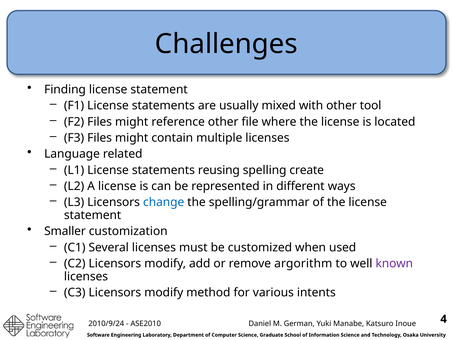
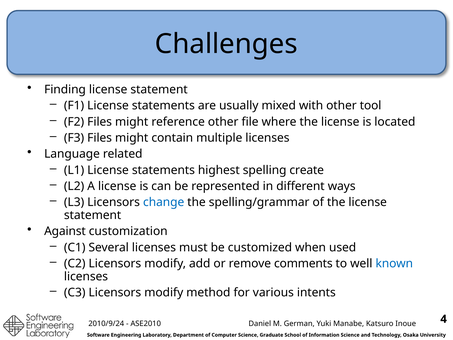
reusing: reusing -> highest
Smaller: Smaller -> Against
argorithm: argorithm -> comments
known colour: purple -> blue
